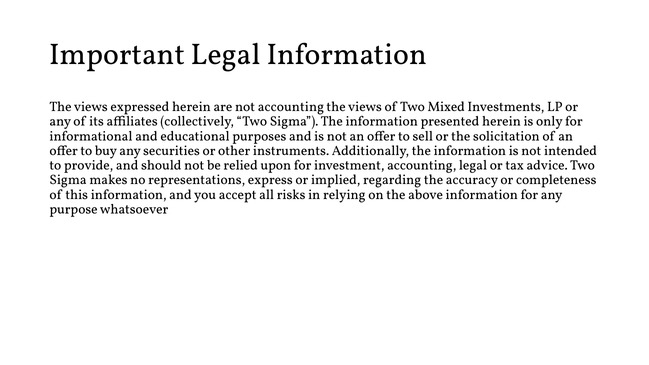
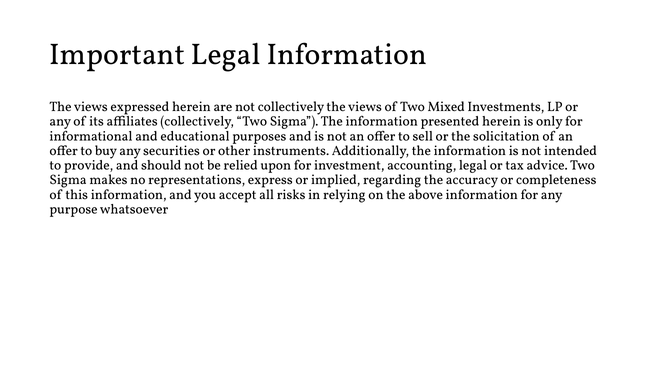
not accounting: accounting -> collectively
